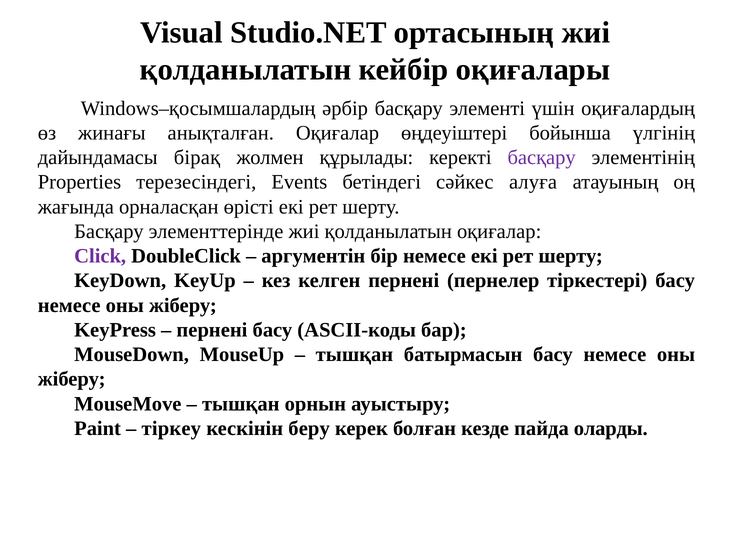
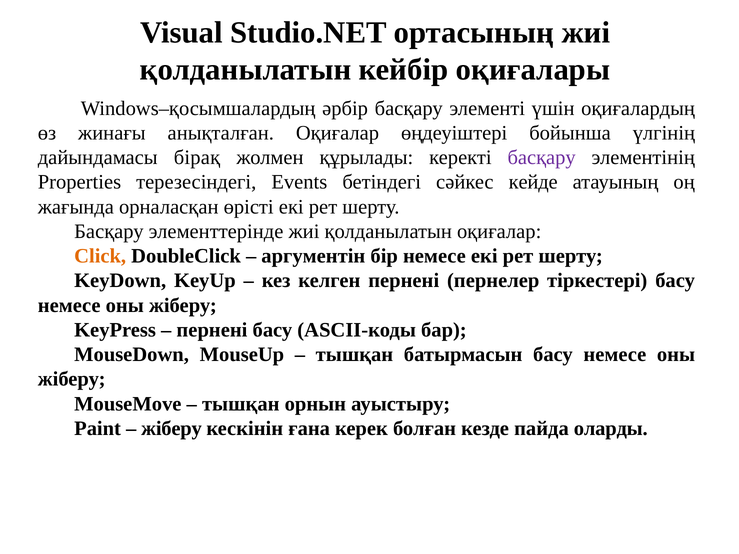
алуға: алуға -> кейде
Click colour: purple -> orange
тіркеу at (171, 429): тіркеу -> жіберу
беру: беру -> ғана
